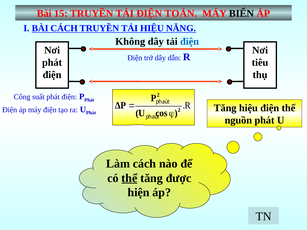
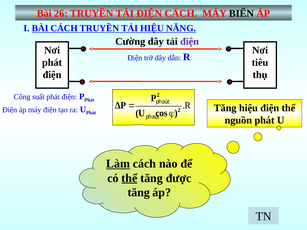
15: 15 -> 26
ĐIỆN TOÁN: TOÁN -> CÁCH
Không: Không -> Cường
điện at (190, 42) colour: blue -> purple
Làm underline: none -> present
hiện at (139, 193): hiện -> tăng
